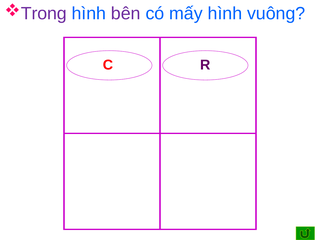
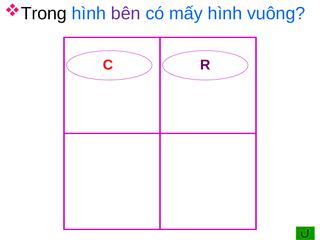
Trong colour: purple -> black
